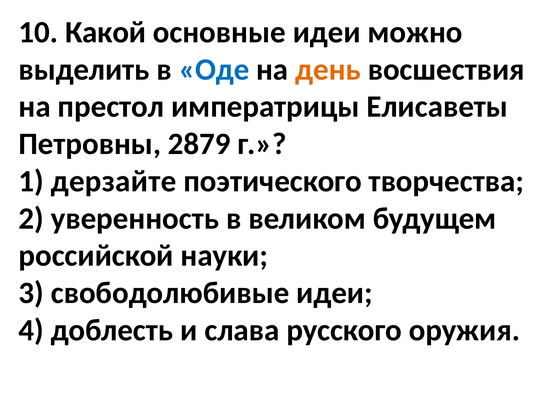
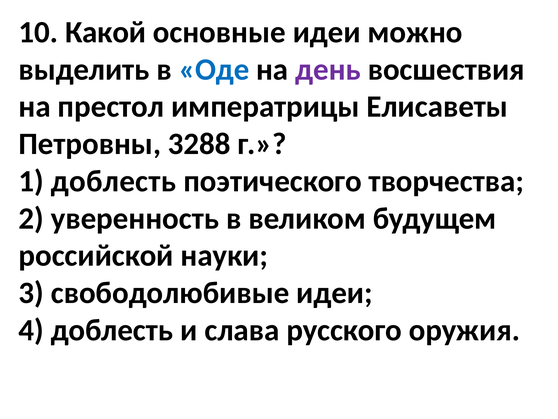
день colour: orange -> purple
2879: 2879 -> 3288
1 дерзайте: дерзайте -> доблесть
